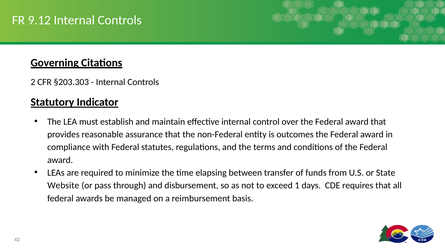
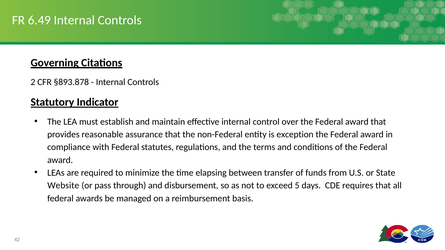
9.12: 9.12 -> 6.49
§203.303: §203.303 -> §893.878
outcomes: outcomes -> exception
1: 1 -> 5
